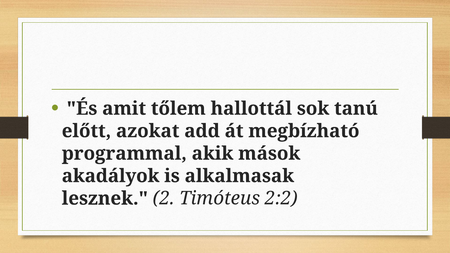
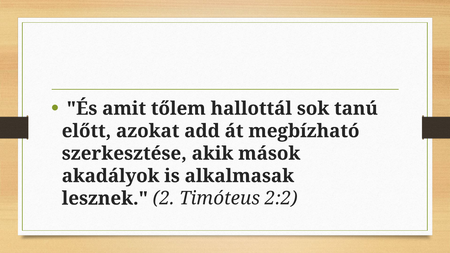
programmal: programmal -> szerkesztése
